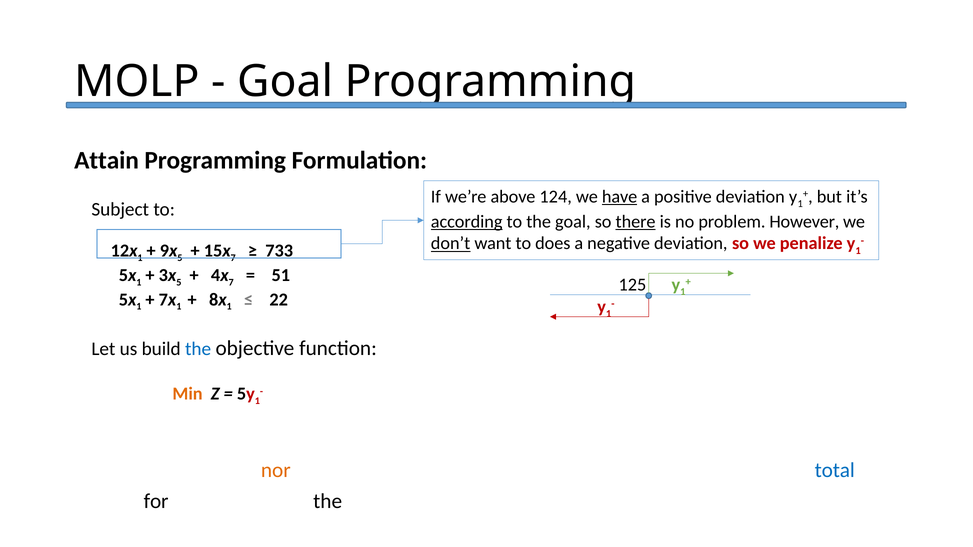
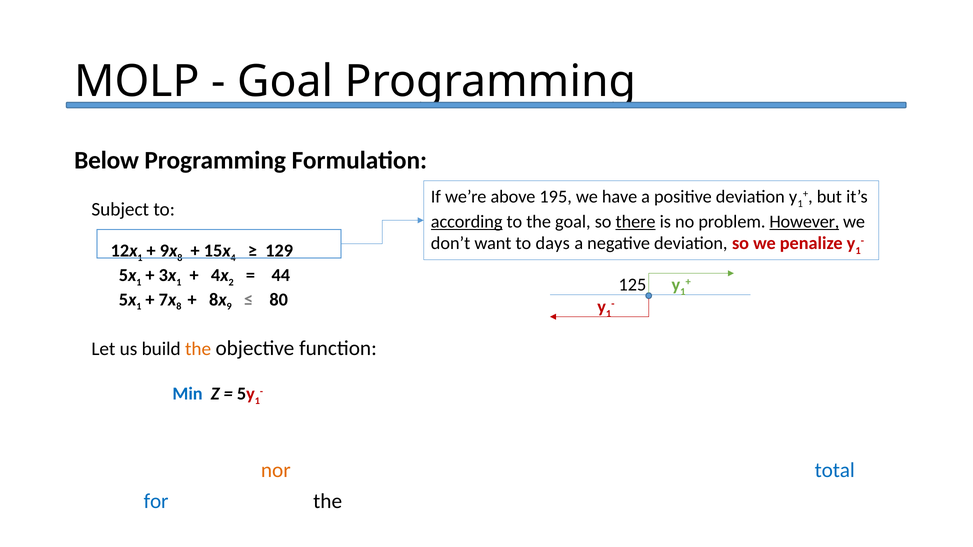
Attain: Attain -> Below
124: 124 -> 195
have underline: present -> none
However underline: none -> present
don’t underline: present -> none
does: does -> days
5 at (180, 258): 5 -> 8
7 at (233, 258): 7 -> 4
733: 733 -> 129
5 at (179, 282): 5 -> 1
7 at (231, 282): 7 -> 2
51: 51 -> 44
1 at (179, 307): 1 -> 8
1 at (229, 307): 1 -> 9
22: 22 -> 80
the at (198, 349) colour: blue -> orange
Min colour: orange -> blue
for at (156, 502) colour: black -> blue
